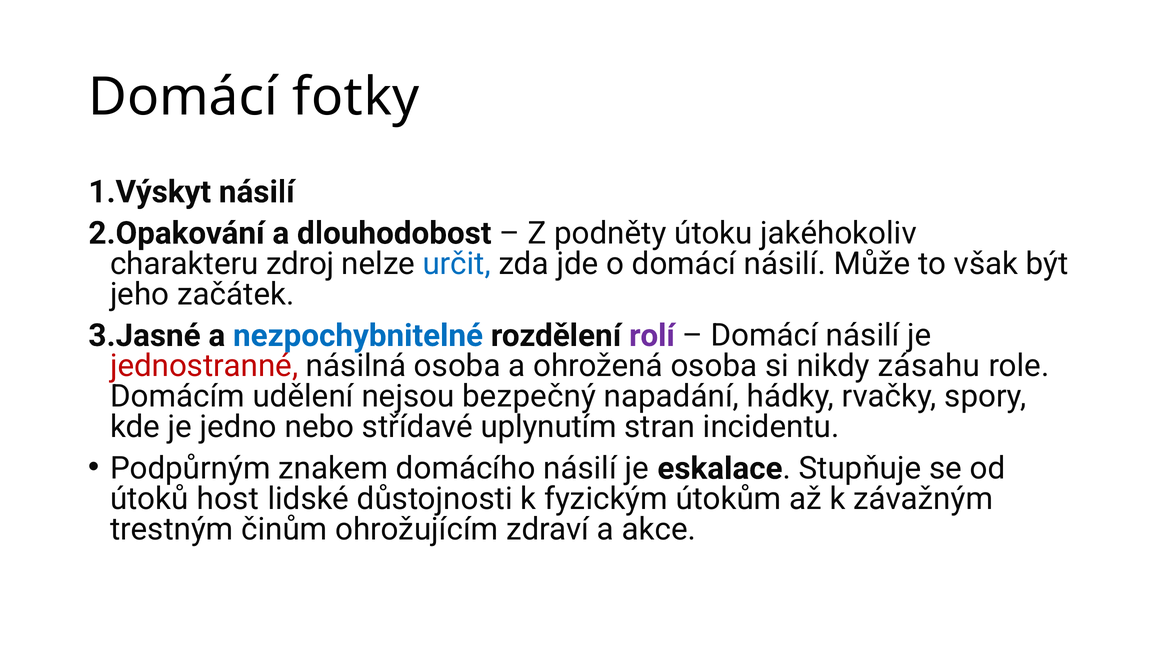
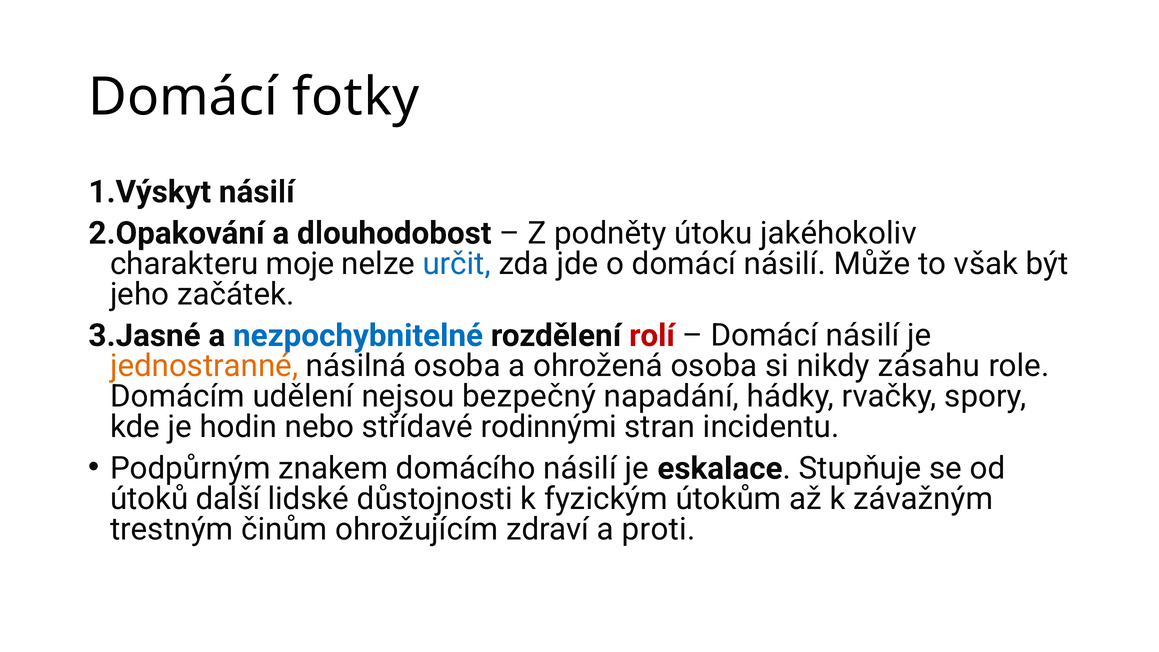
zdroj: zdroj -> moje
rolí colour: purple -> red
jednostranné colour: red -> orange
jedno: jedno -> hodin
uplynutím: uplynutím -> rodinnými
host: host -> další
akce: akce -> proti
